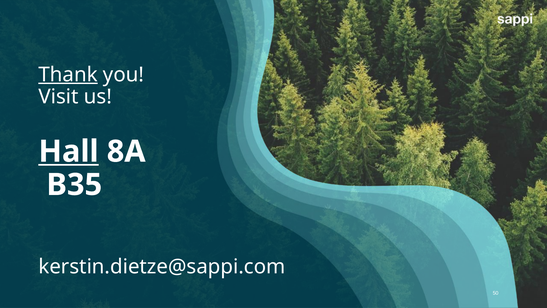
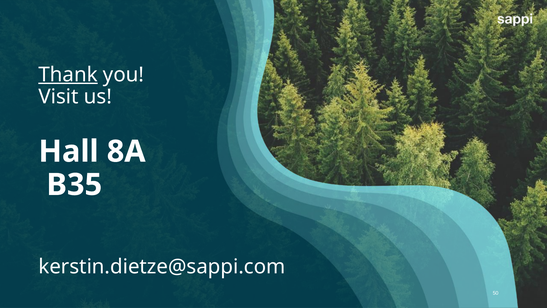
Hall underline: present -> none
